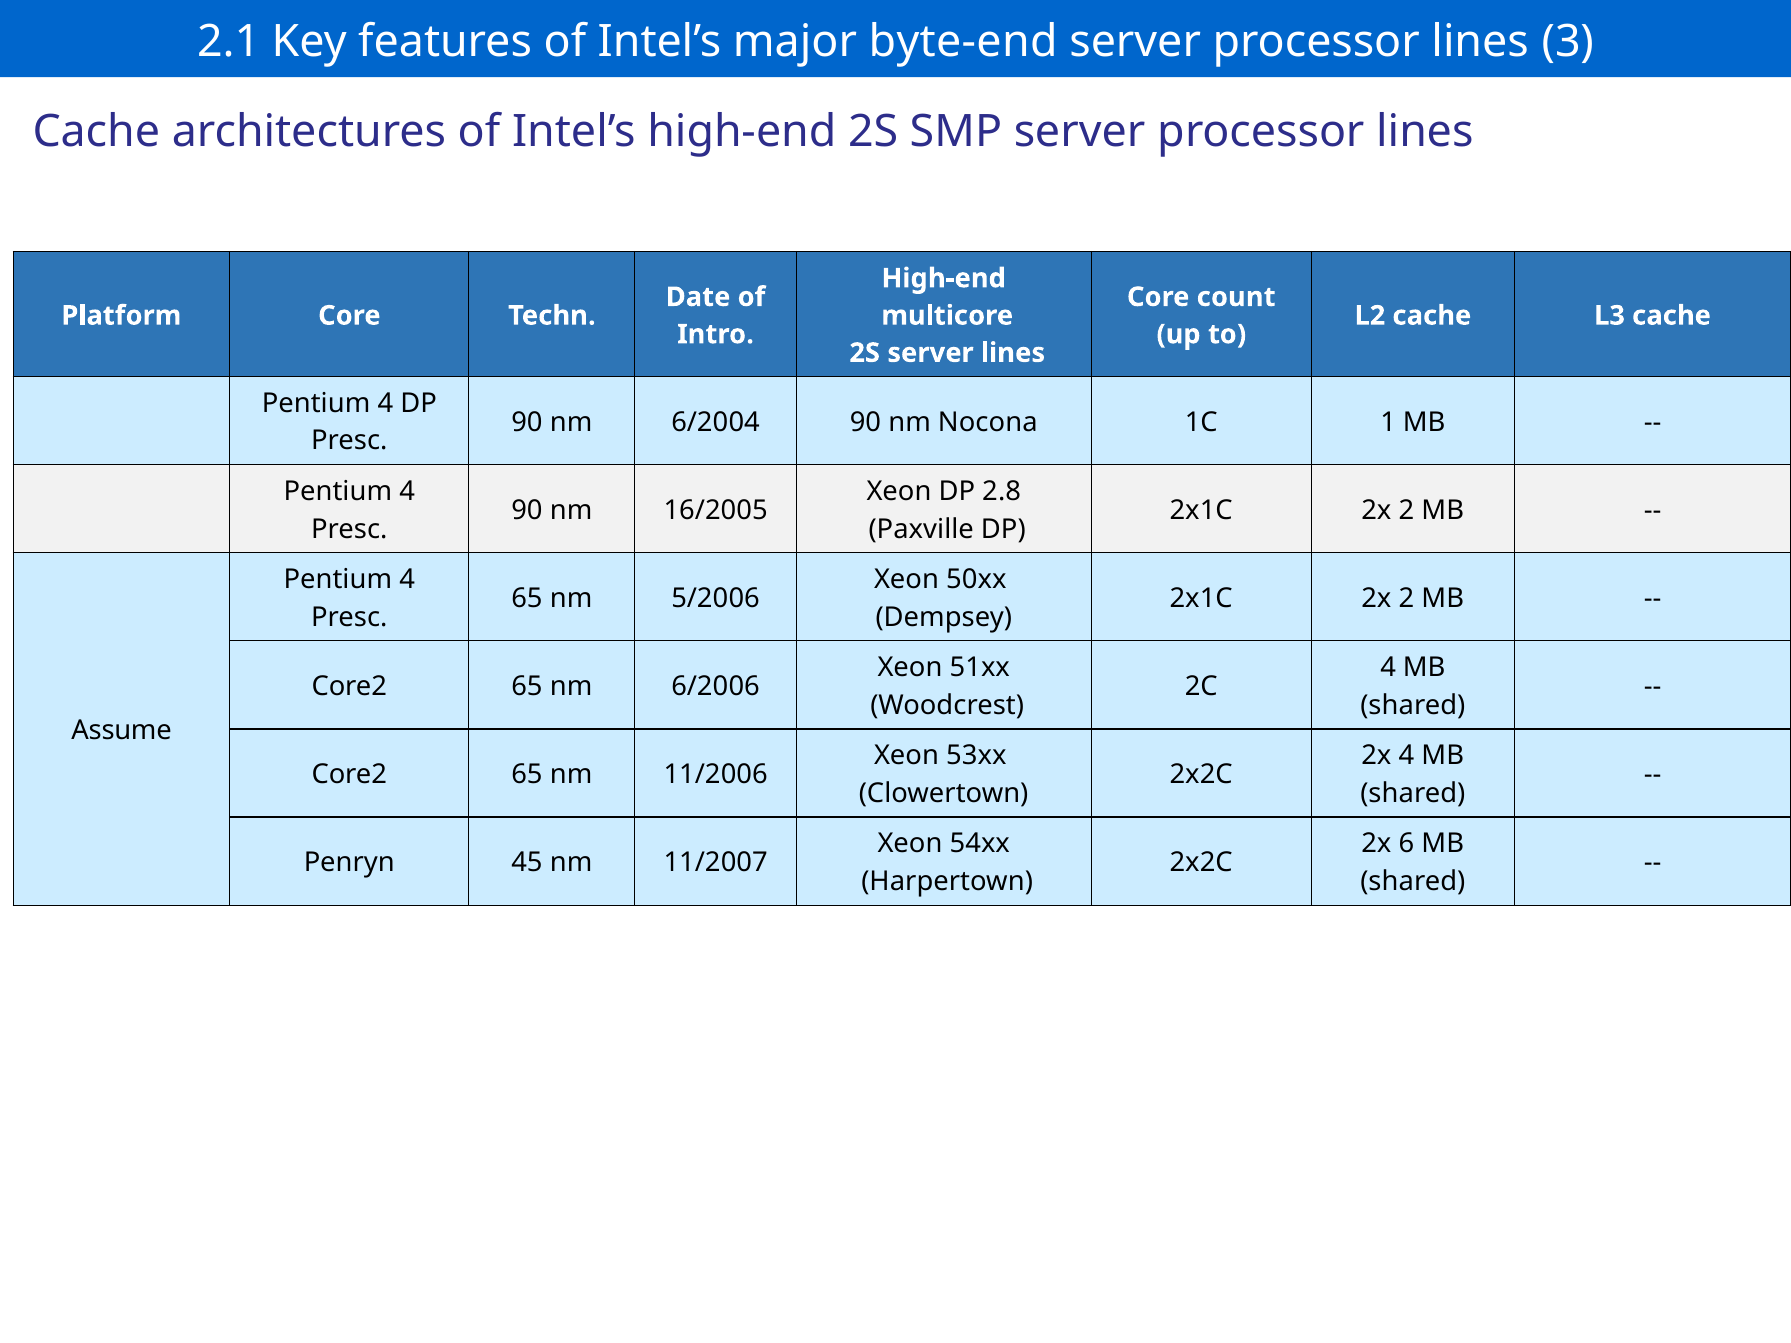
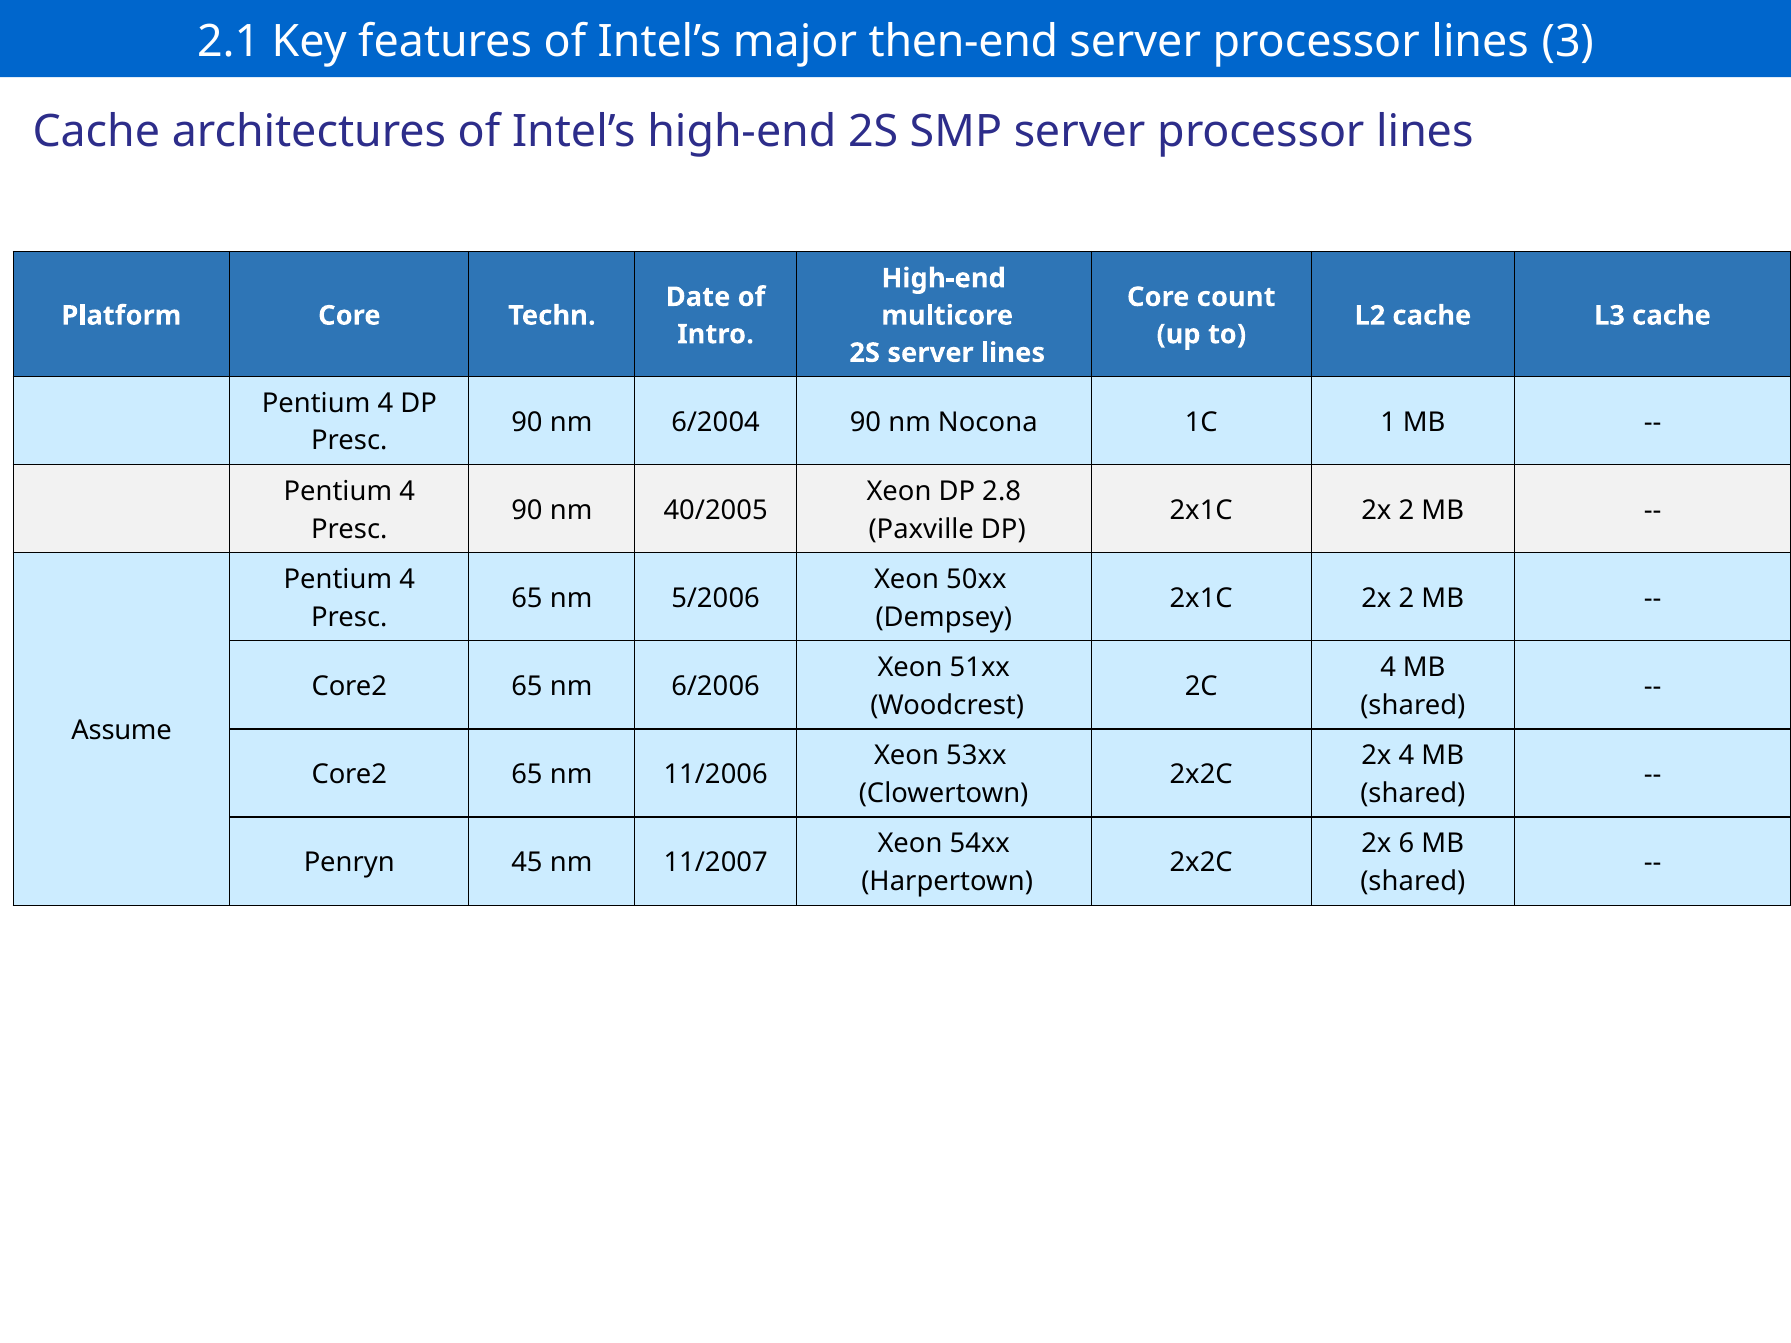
byte-end: byte-end -> then-end
16/2005: 16/2005 -> 40/2005
